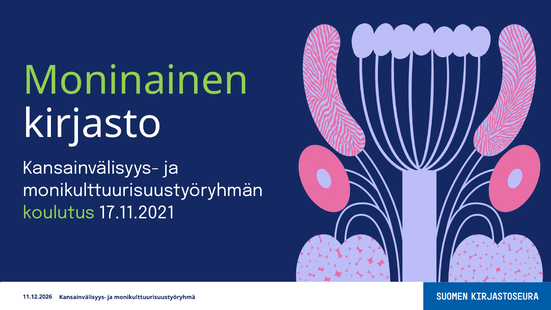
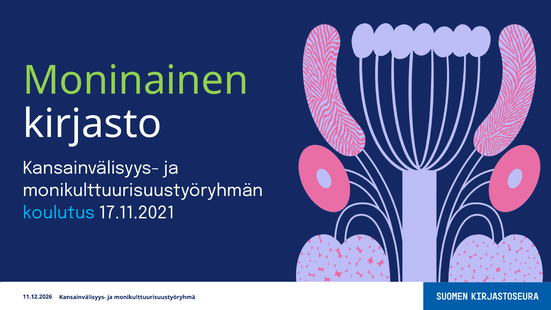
koulutus colour: light green -> light blue
